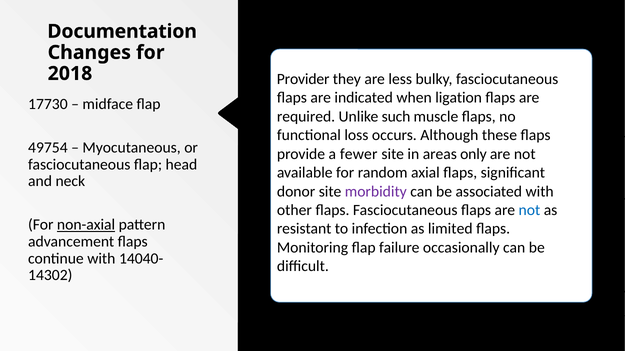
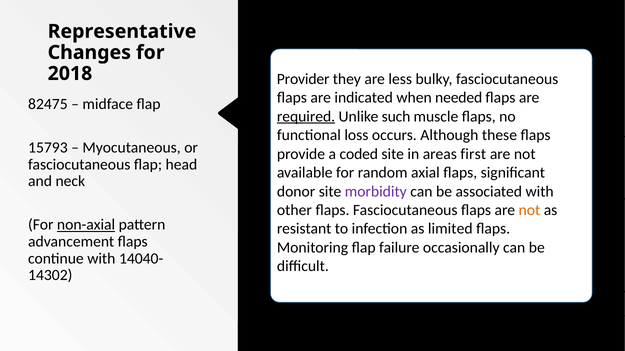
Documentation: Documentation -> Representative
ligation: ligation -> needed
17730: 17730 -> 82475
required underline: none -> present
49754: 49754 -> 15793
fewer: fewer -> coded
only: only -> first
not at (529, 210) colour: blue -> orange
